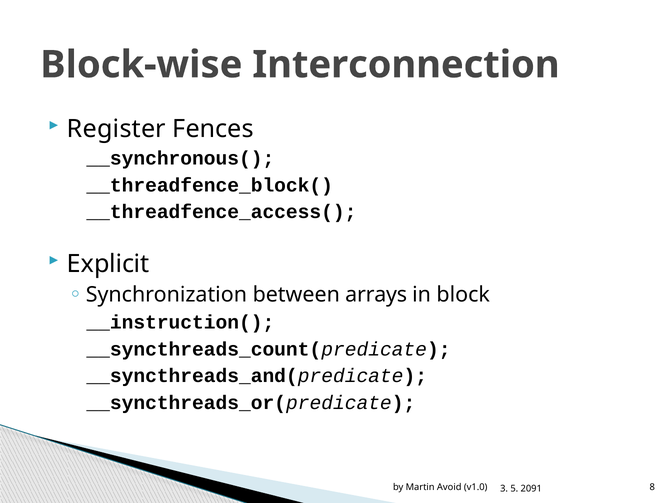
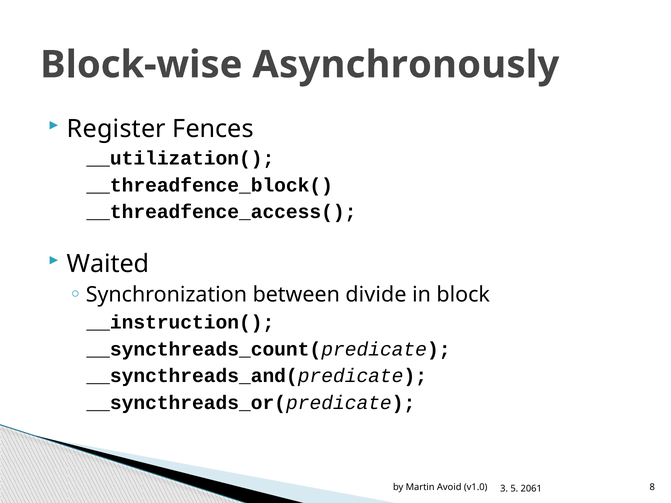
Interconnection: Interconnection -> Asynchronously
__synchronous(: __synchronous( -> __utilization(
Explicit: Explicit -> Waited
arrays: arrays -> divide
2091: 2091 -> 2061
